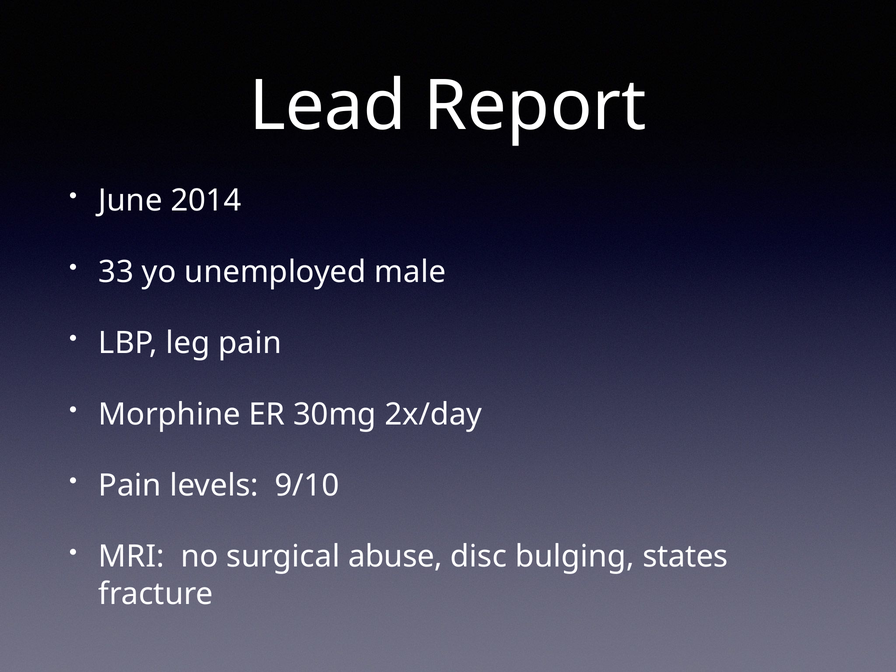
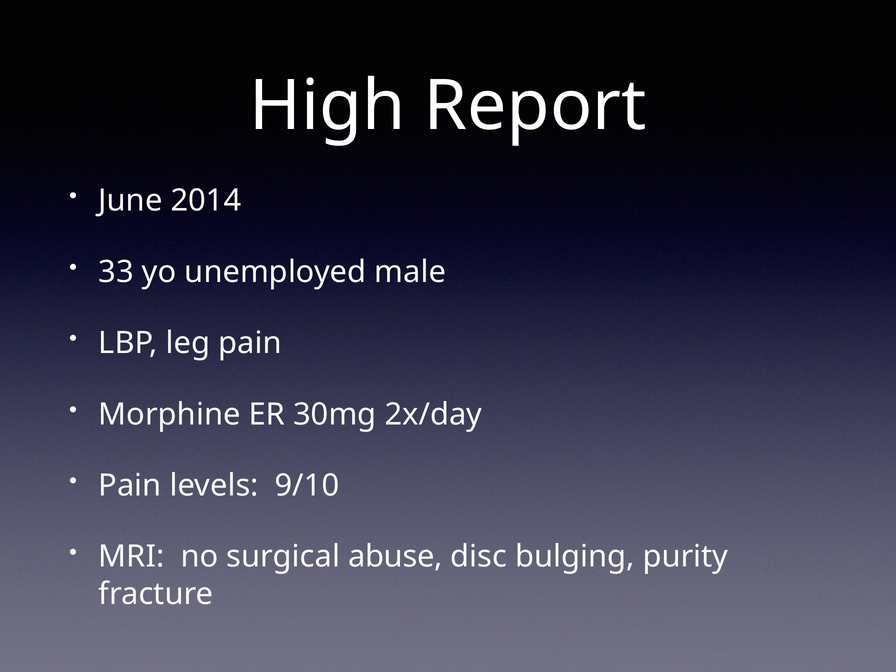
Lead: Lead -> High
states: states -> purity
